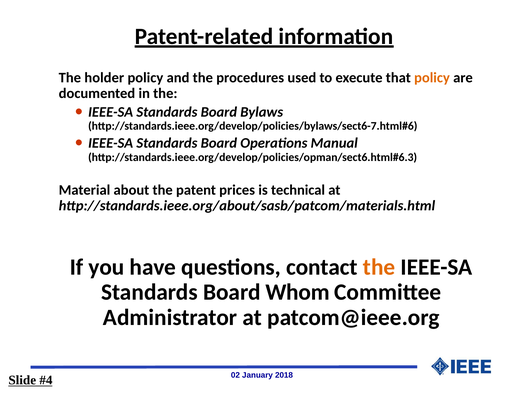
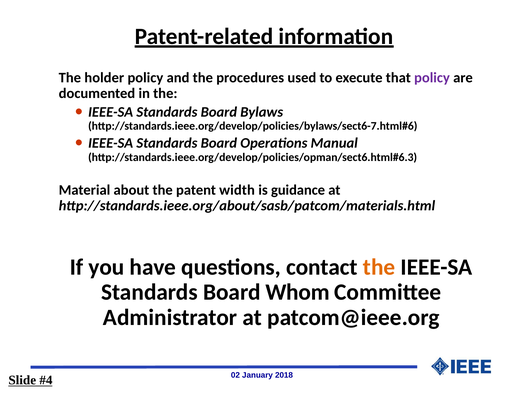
policy at (432, 78) colour: orange -> purple
prices: prices -> width
technical: technical -> guidance
